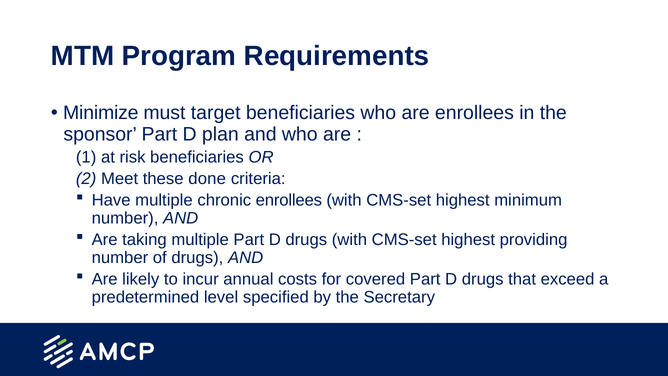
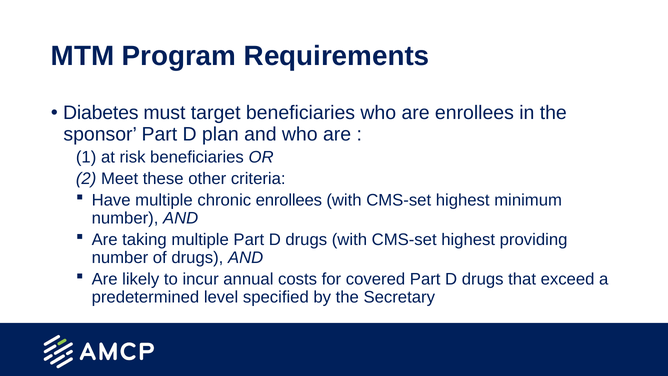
Minimize: Minimize -> Diabetes
done: done -> other
